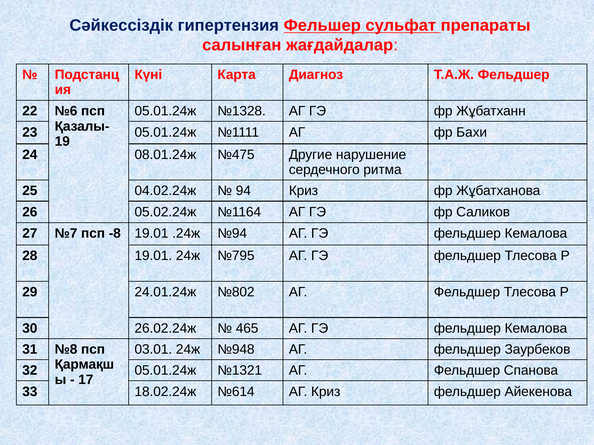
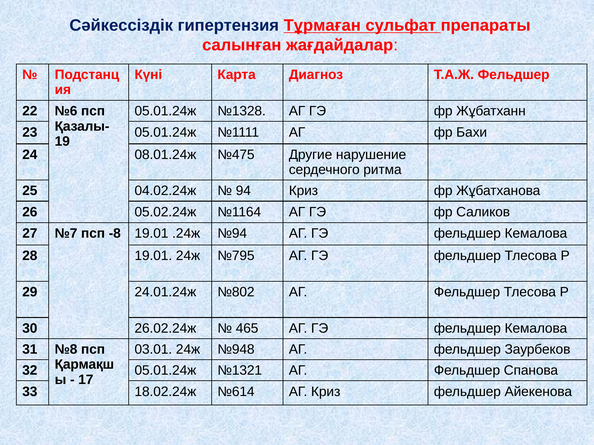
Фельшер: Фельшер -> Тұрмаған
